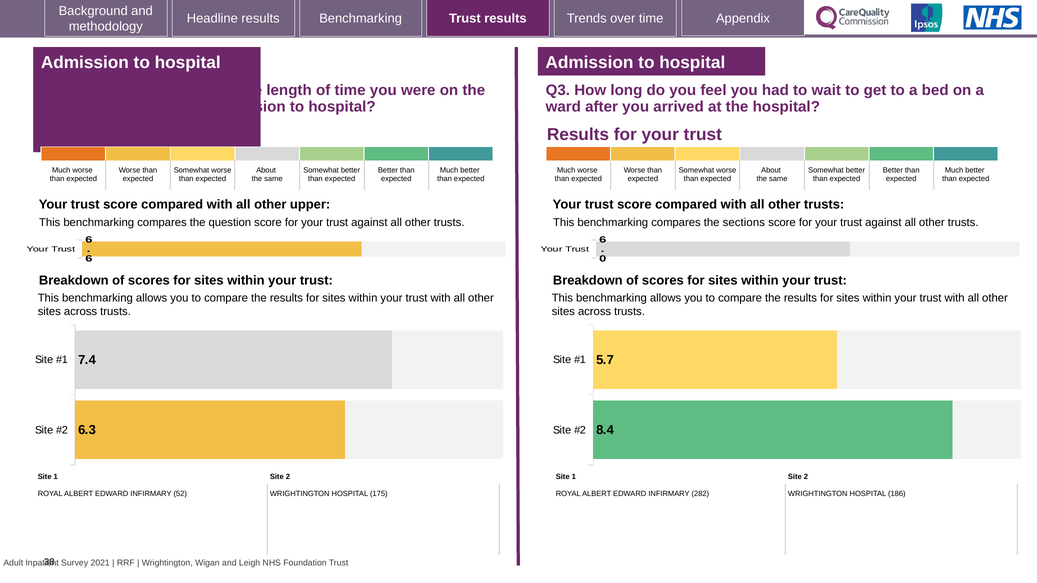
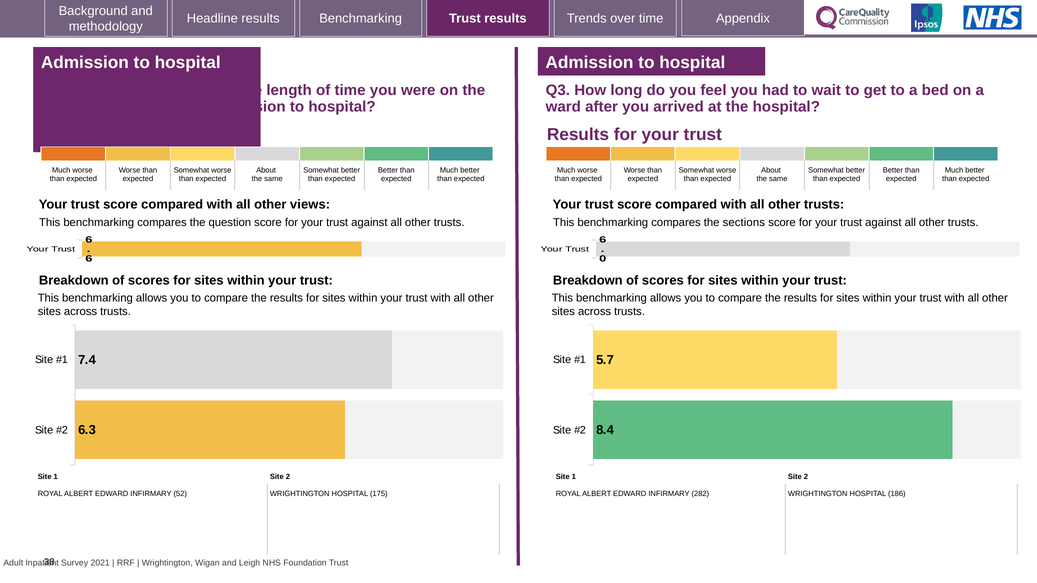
upper: upper -> views
